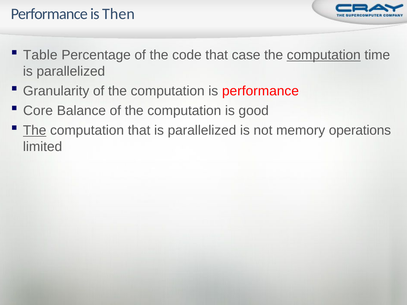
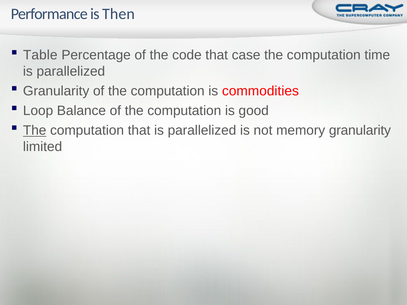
computation at (324, 55) underline: present -> none
is performance: performance -> commodities
Core: Core -> Loop
memory operations: operations -> granularity
